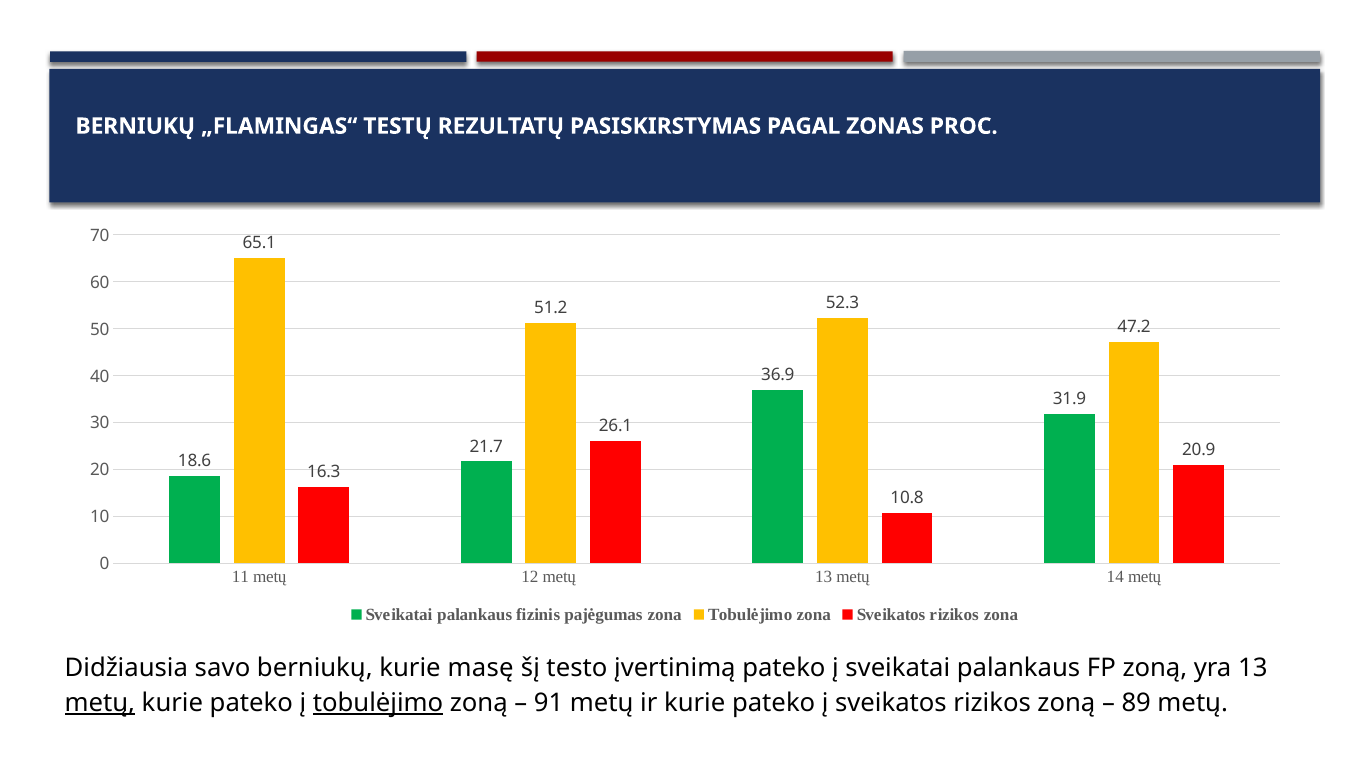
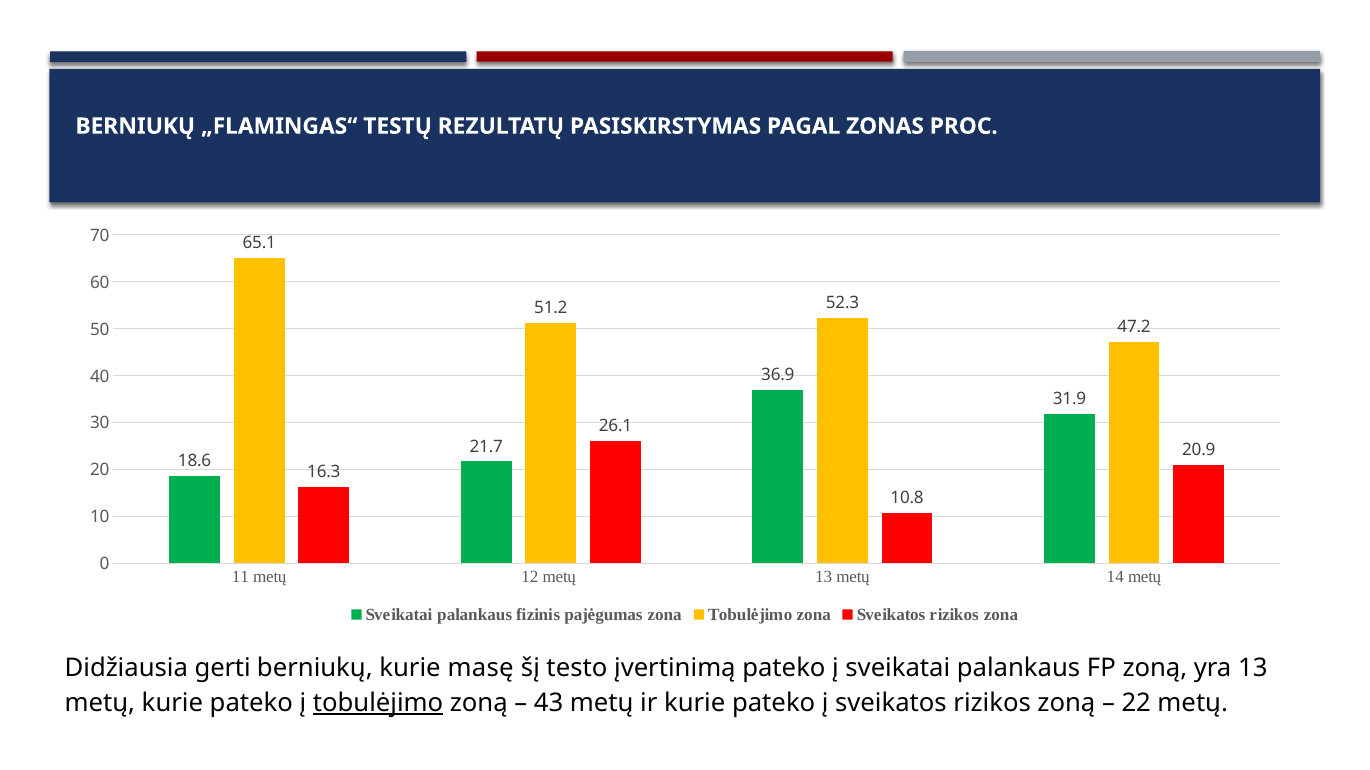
savo: savo -> gerti
metų at (100, 703) underline: present -> none
91: 91 -> 43
89: 89 -> 22
